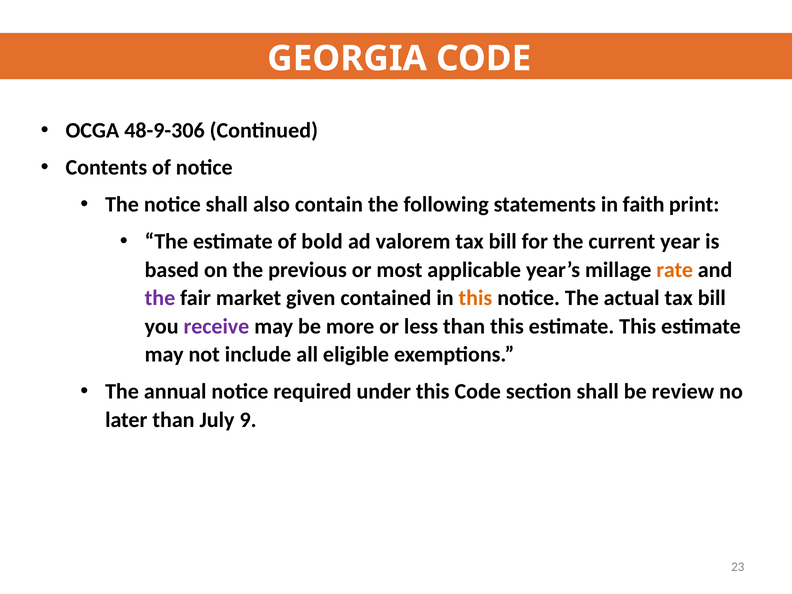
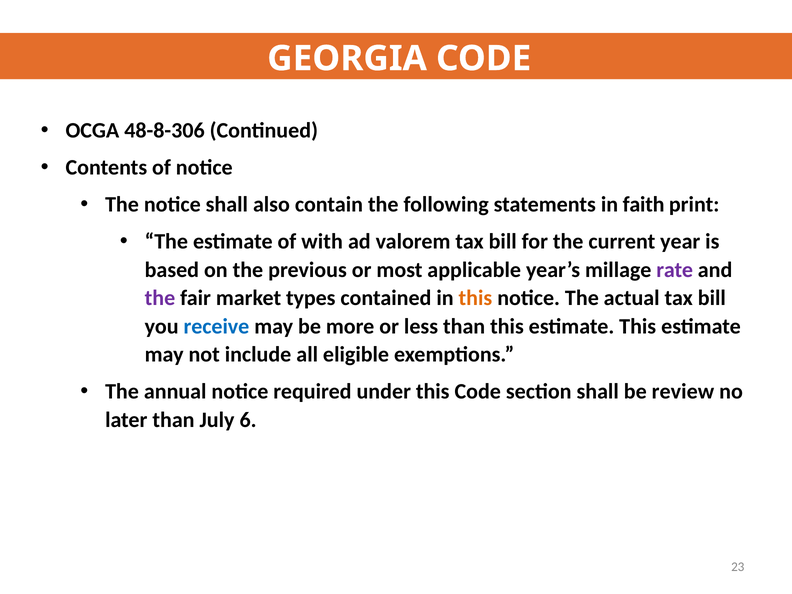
48-9-306: 48-9-306 -> 48-8-306
bold: bold -> with
rate colour: orange -> purple
given: given -> types
receive colour: purple -> blue
9: 9 -> 6
